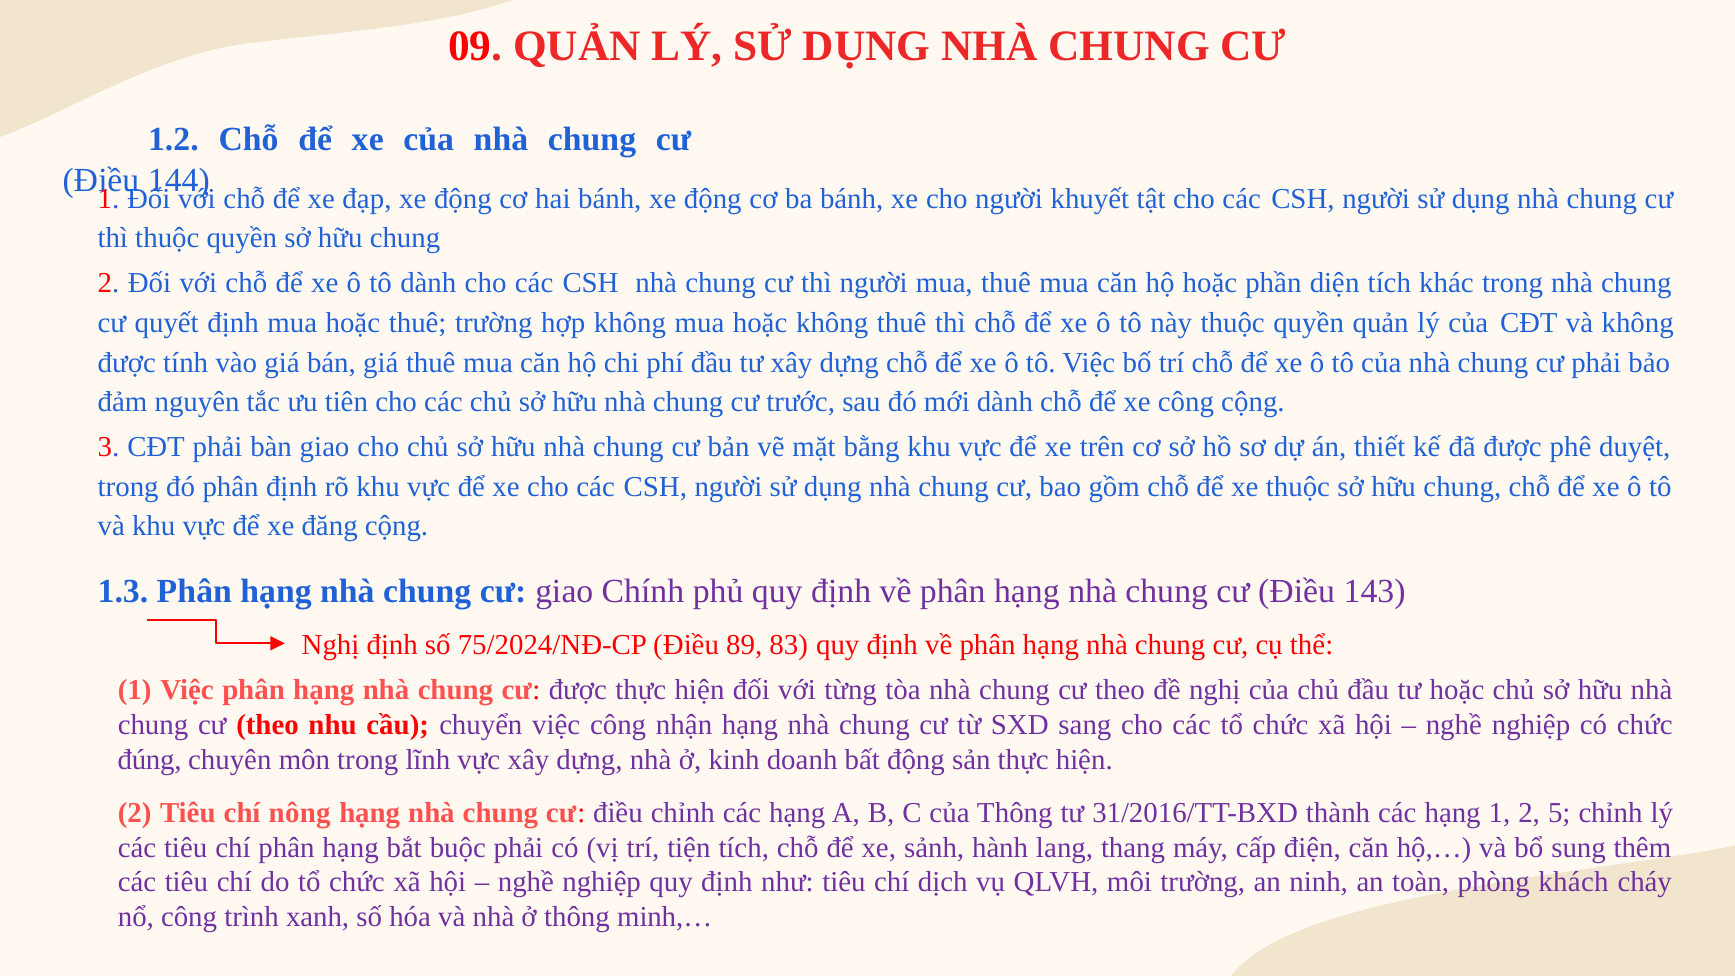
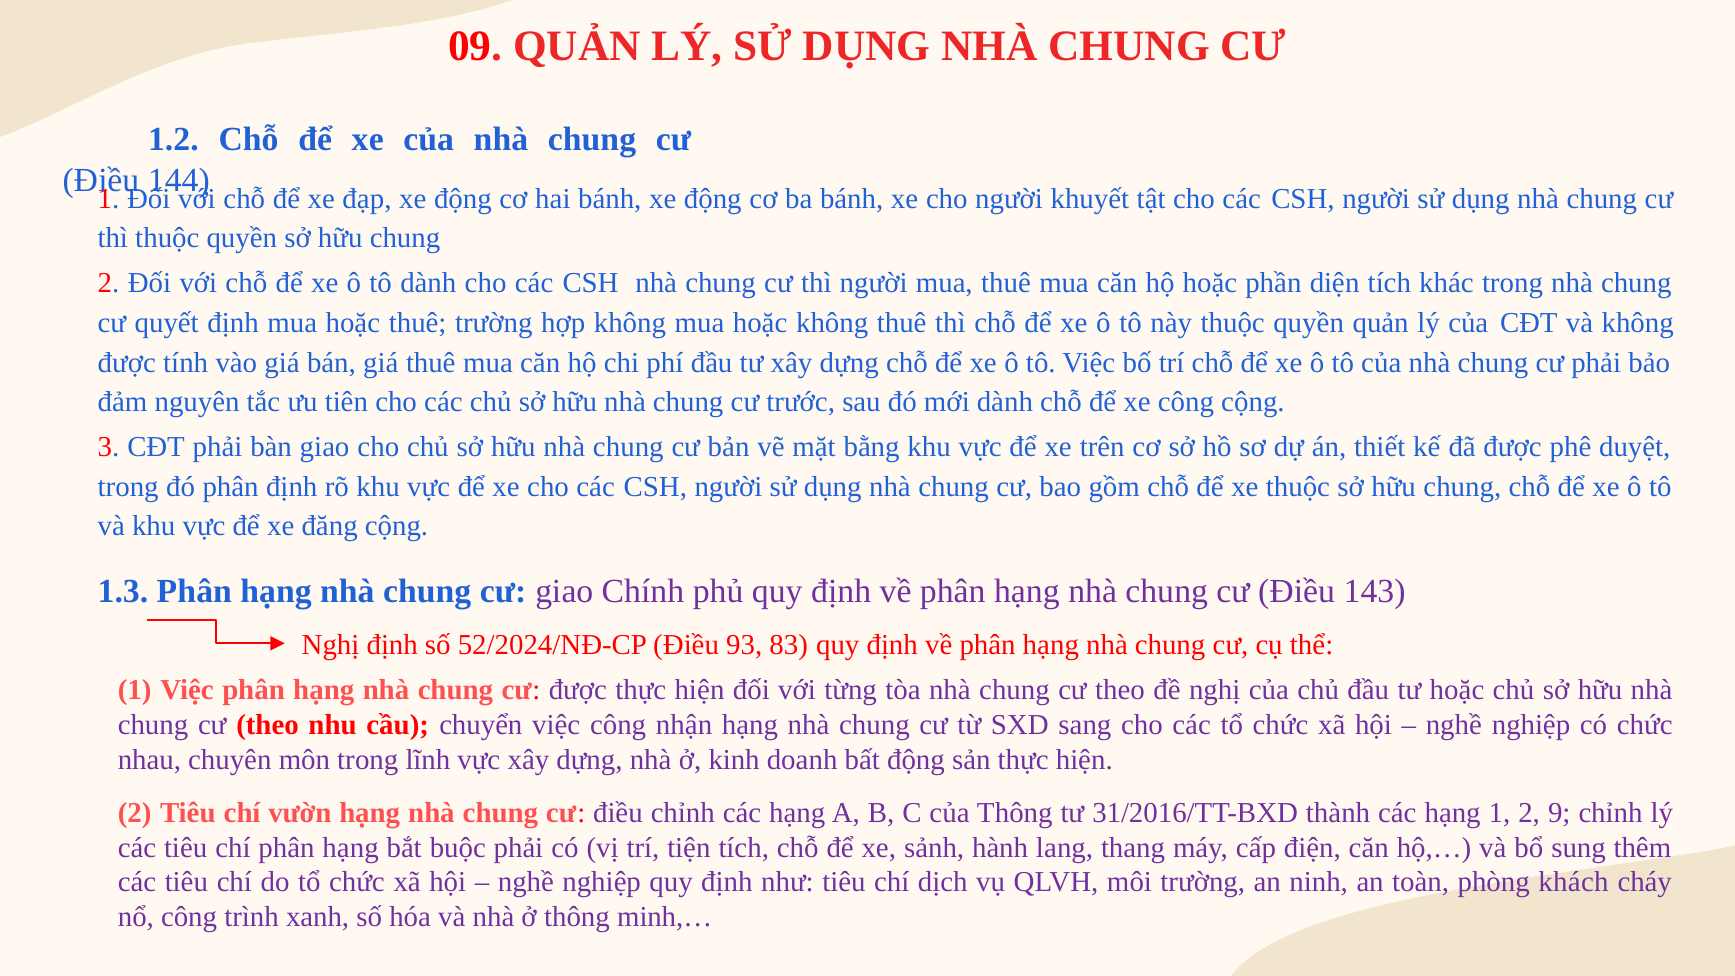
75/2024/NĐ-CP: 75/2024/NĐ-CP -> 52/2024/NĐ-CP
89: 89 -> 93
đúng: đúng -> nhau
nông: nông -> vườn
5: 5 -> 9
